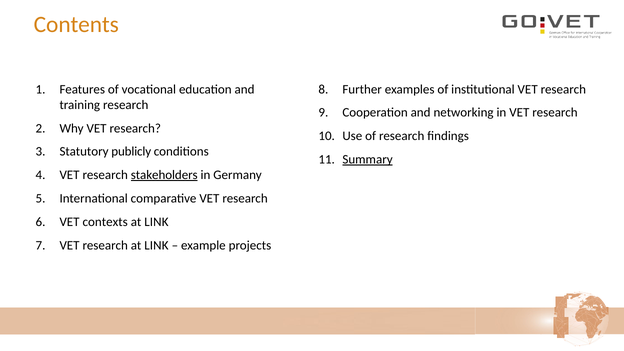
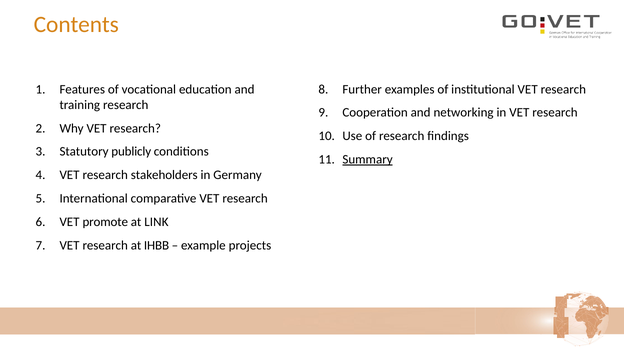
stakeholders underline: present -> none
contexts: contexts -> promote
research at LINK: LINK -> IHBB
